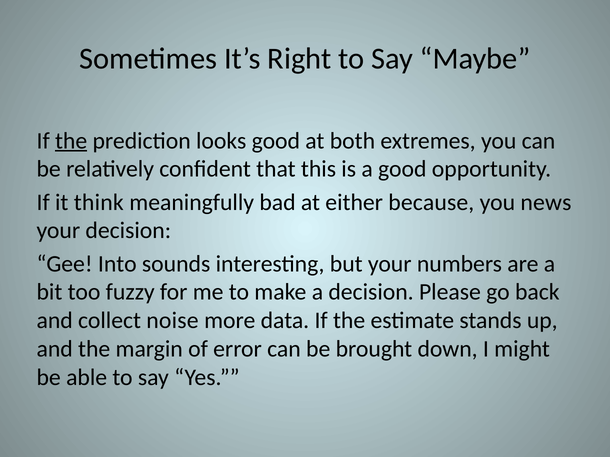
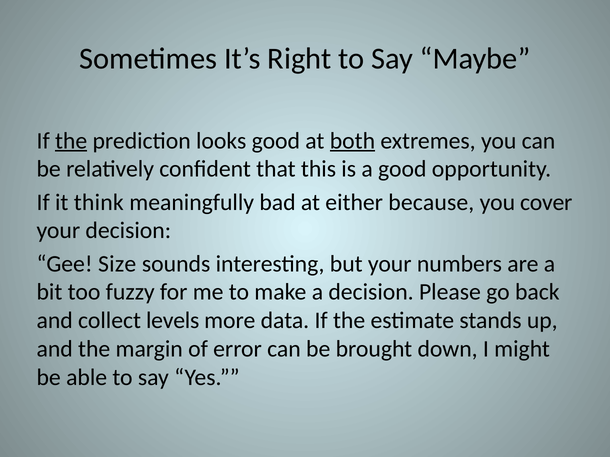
both underline: none -> present
news: news -> cover
Into: Into -> Size
noise: noise -> levels
